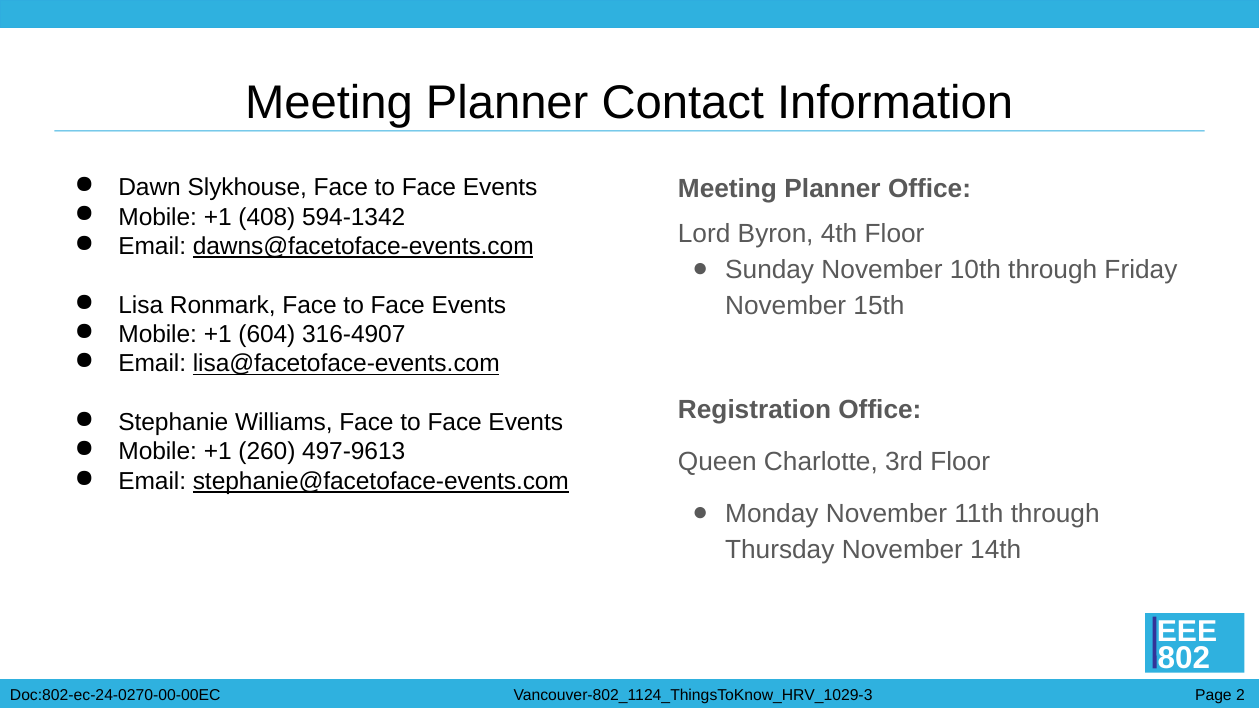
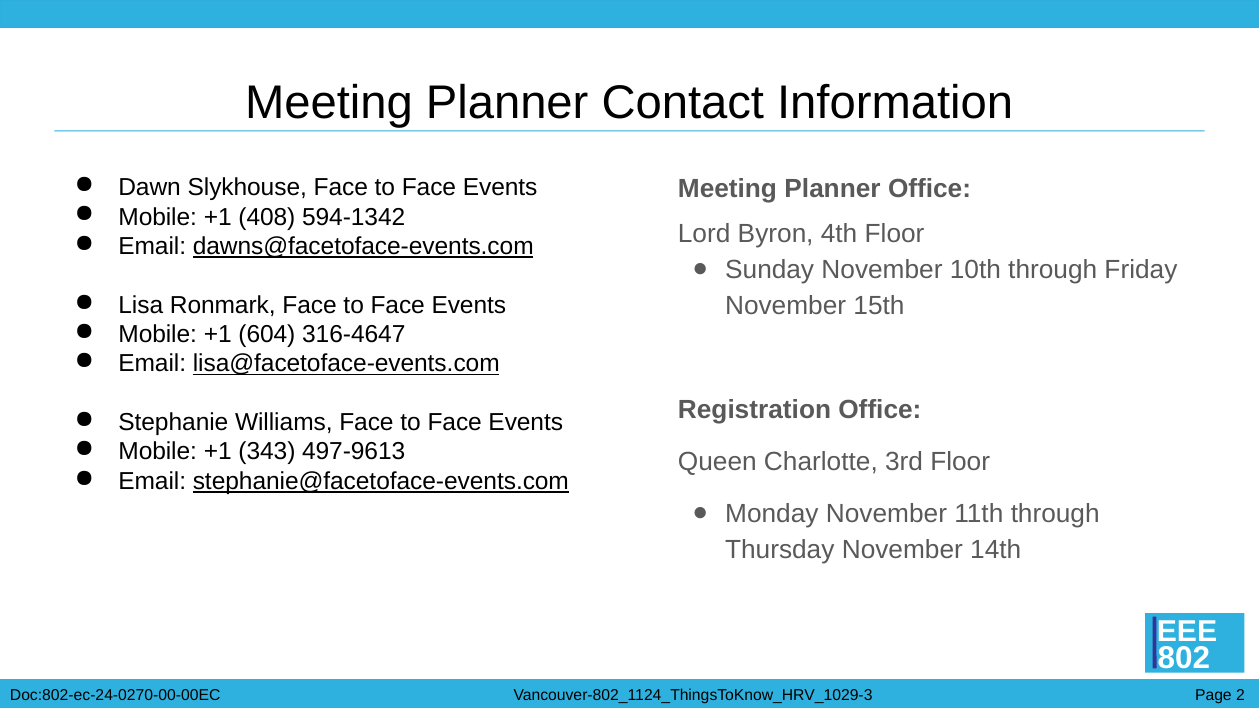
316-4907: 316-4907 -> 316-4647
260: 260 -> 343
